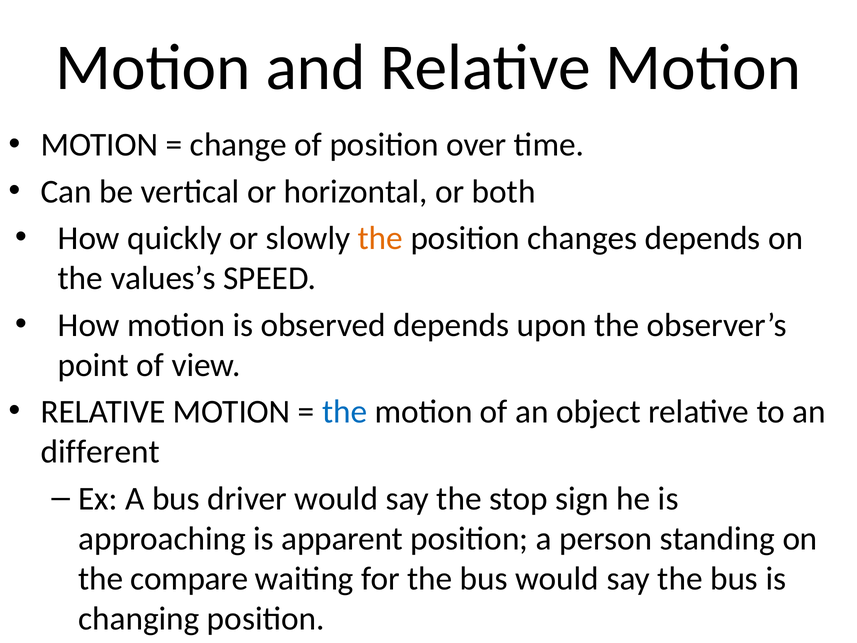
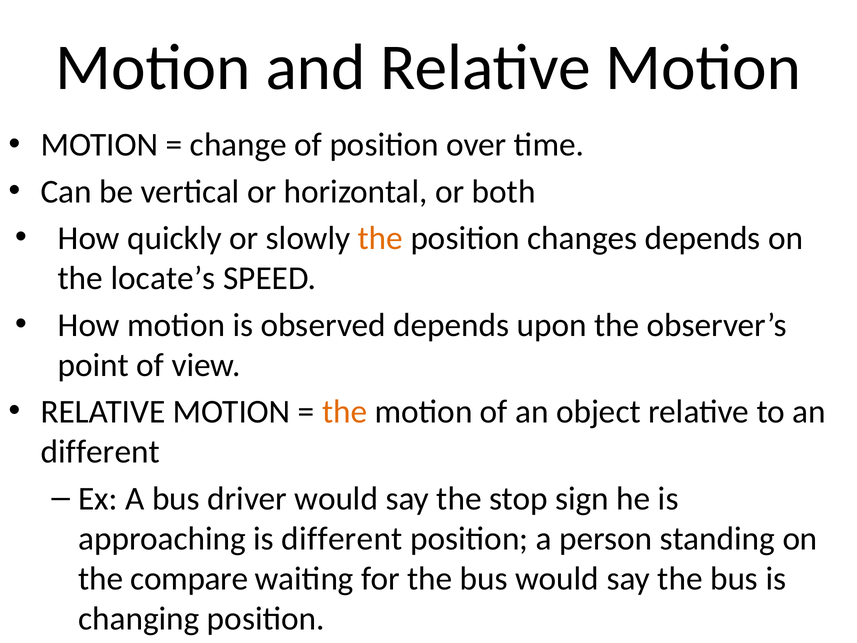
values’s: values’s -> locate’s
the at (345, 412) colour: blue -> orange
is apparent: apparent -> different
